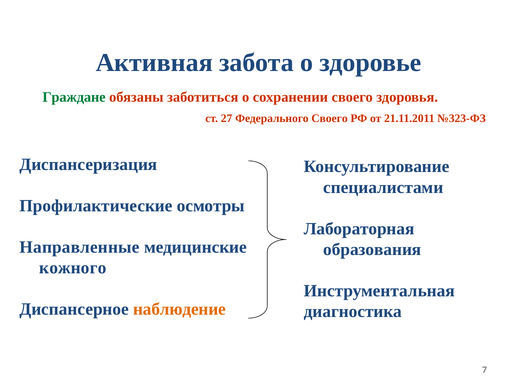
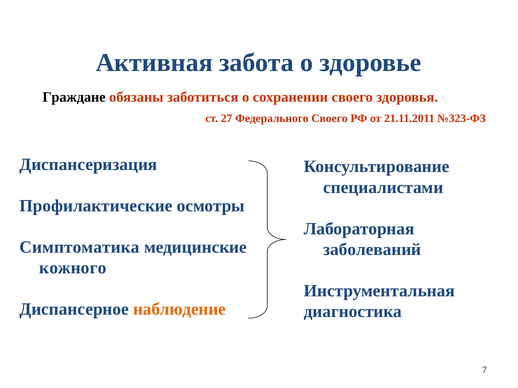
Граждане colour: green -> black
Направленные: Направленные -> Симптоматика
образования: образования -> заболеваний
